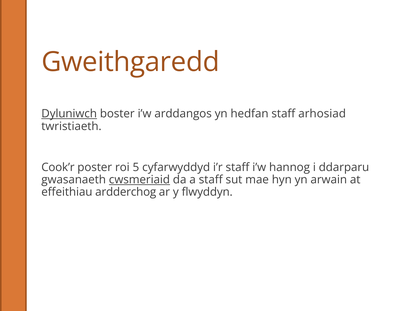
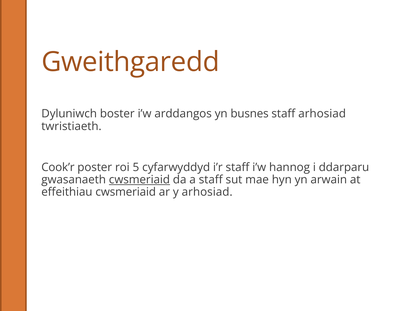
Dyluniwch underline: present -> none
hedfan: hedfan -> busnes
effeithiau ardderchog: ardderchog -> cwsmeriaid
y flwyddyn: flwyddyn -> arhosiad
